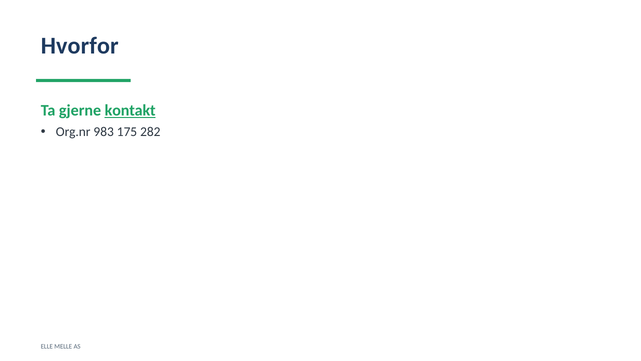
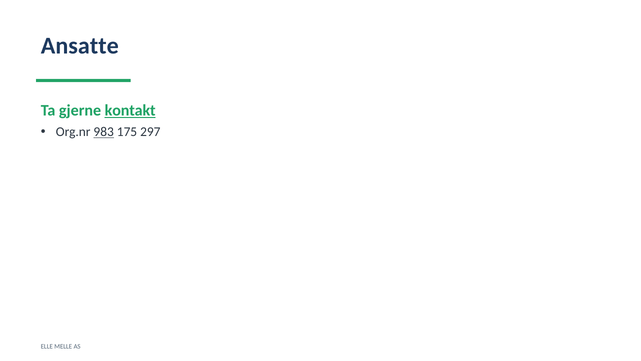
Hvorfor: Hvorfor -> Ansatte
983 underline: none -> present
282: 282 -> 297
